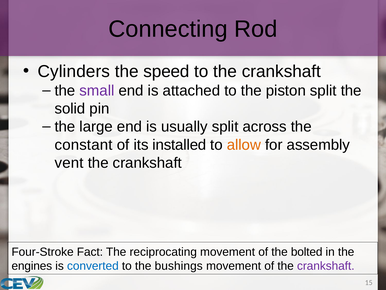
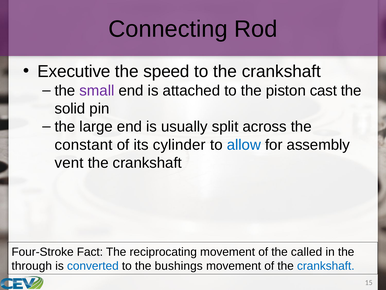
Cylinders: Cylinders -> Executive
piston split: split -> cast
installed: installed -> cylinder
allow colour: orange -> blue
bolted: bolted -> called
engines: engines -> through
crankshaft at (326, 266) colour: purple -> blue
